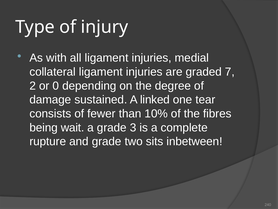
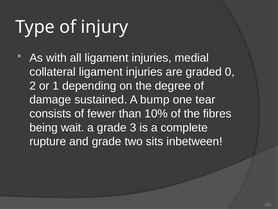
7: 7 -> 0
0: 0 -> 1
linked: linked -> bump
